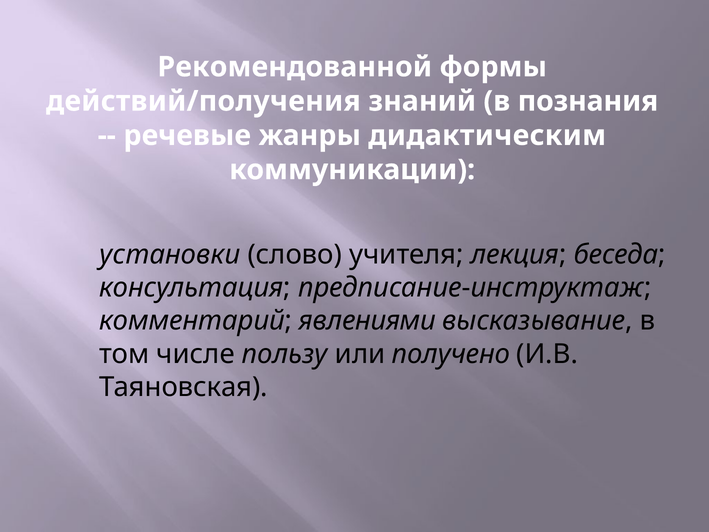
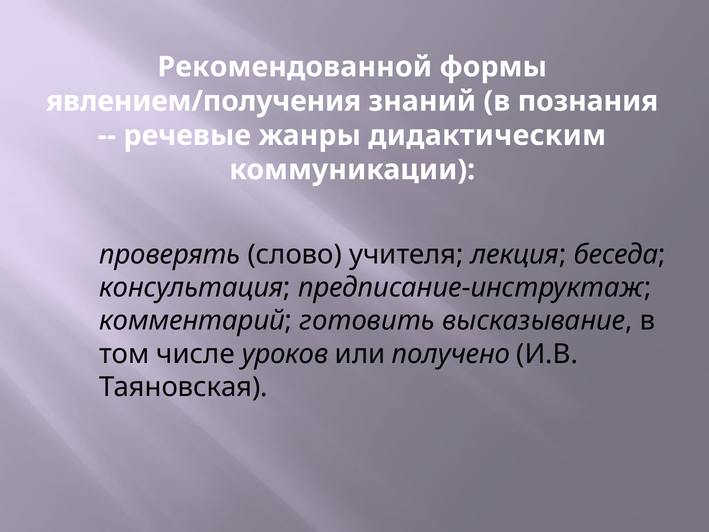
действий/получения: действий/получения -> явлением/получения
установки: установки -> проверять
явлениями: явлениями -> готовить
пользу: пользу -> уроков
